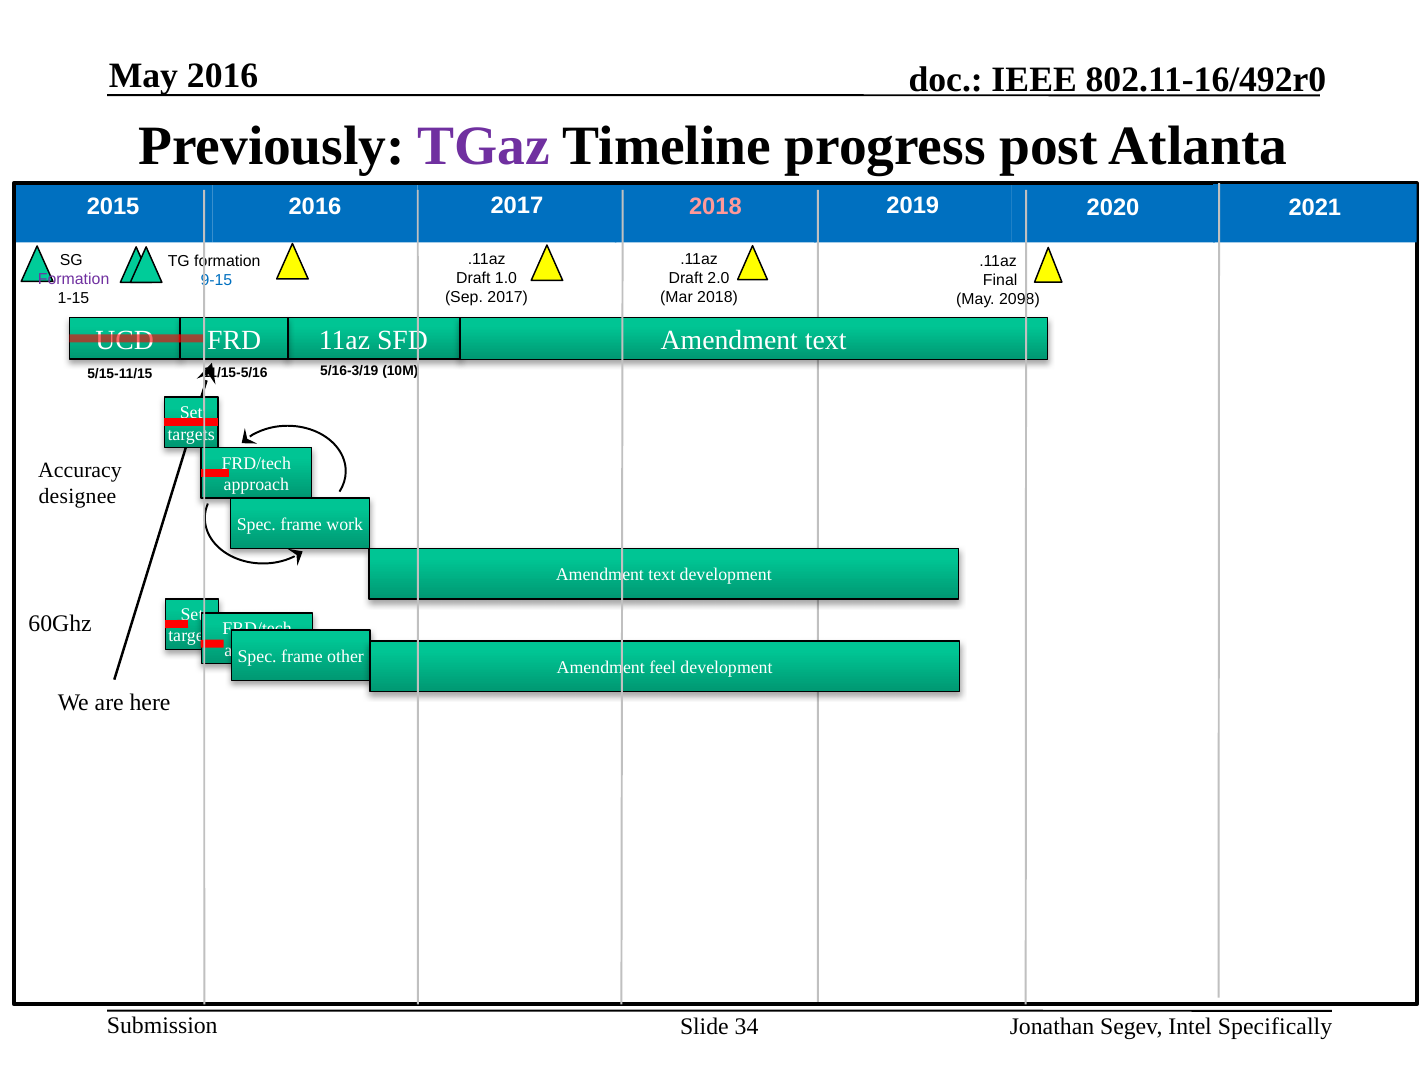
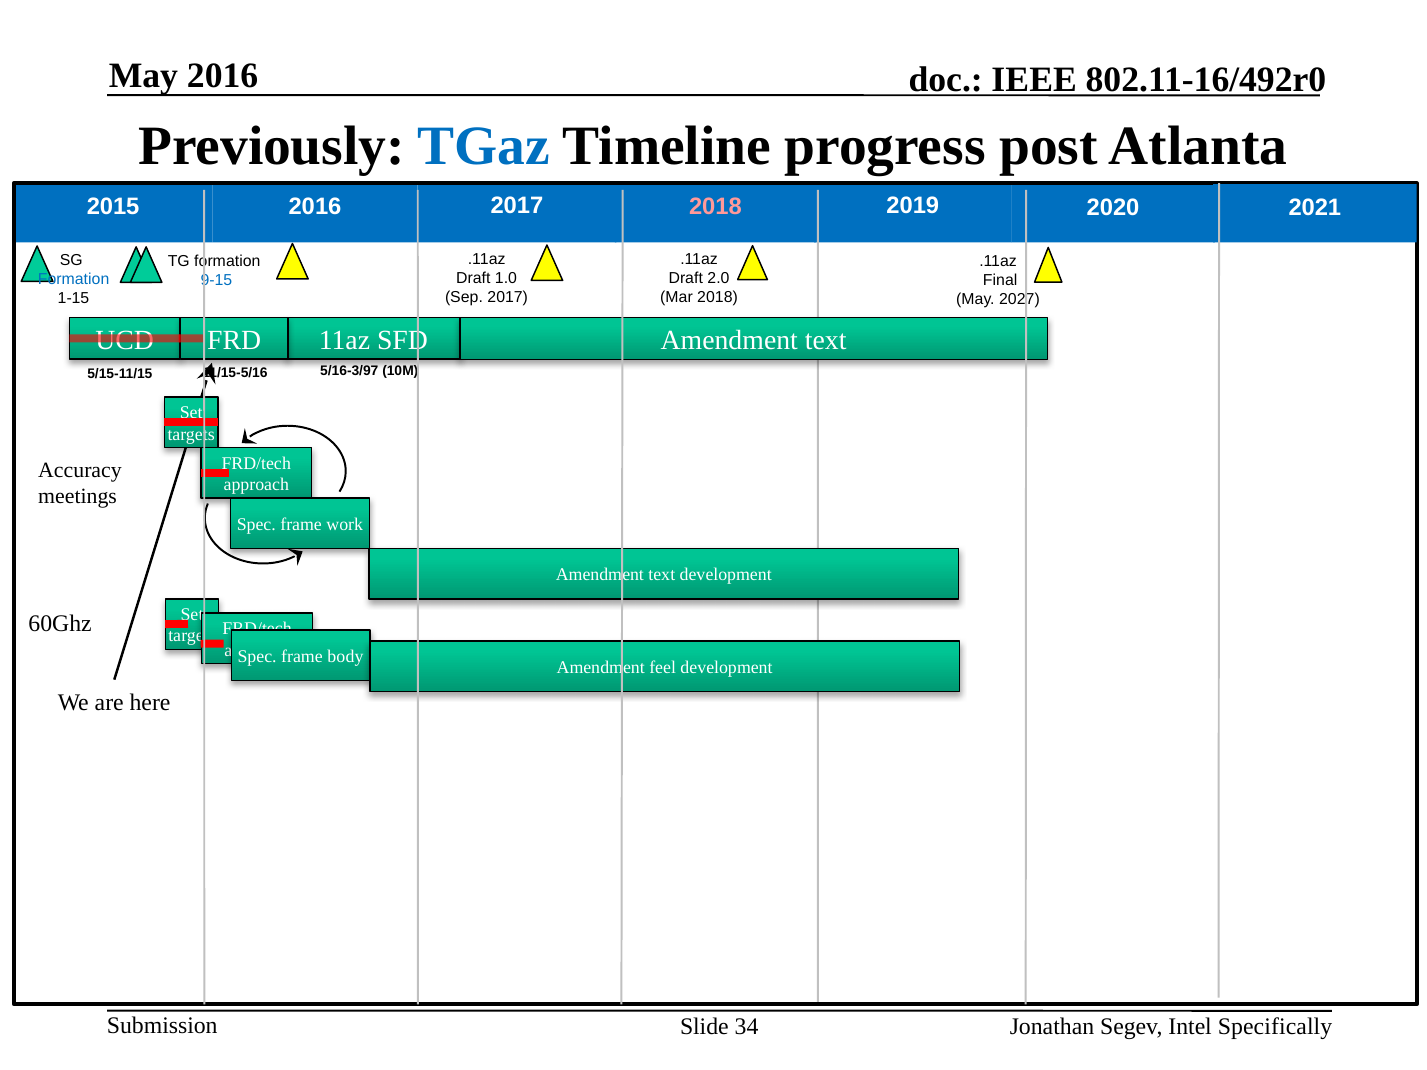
TGaz colour: purple -> blue
Formation at (74, 280) colour: purple -> blue
2098: 2098 -> 2027
5/16-3/19: 5/16-3/19 -> 5/16-3/97
designee: designee -> meetings
other: other -> body
